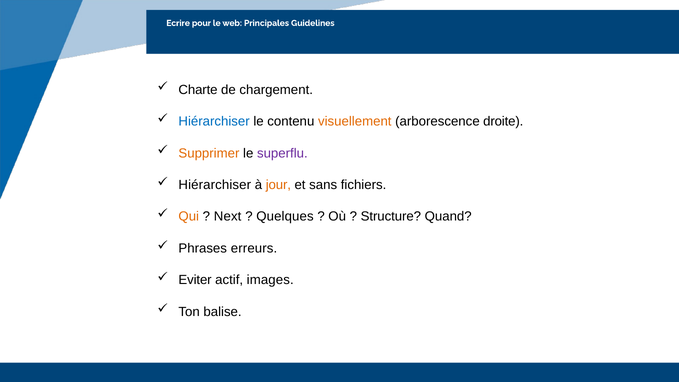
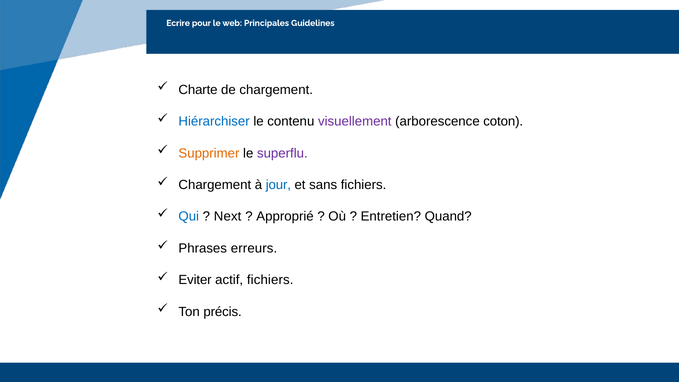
visuellement colour: orange -> purple
droite: droite -> coton
Hiérarchiser at (215, 185): Hiérarchiser -> Chargement
jour colour: orange -> blue
Qui colour: orange -> blue
Quelques: Quelques -> Approprié
Structure: Structure -> Entretien
actif images: images -> fichiers
balise: balise -> précis
